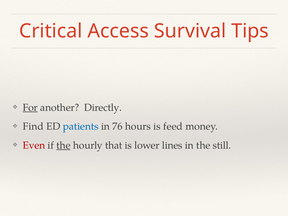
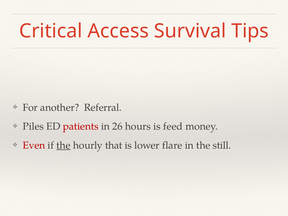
For underline: present -> none
Directly: Directly -> Referral
Find: Find -> Piles
patients colour: blue -> red
76: 76 -> 26
lines: lines -> flare
